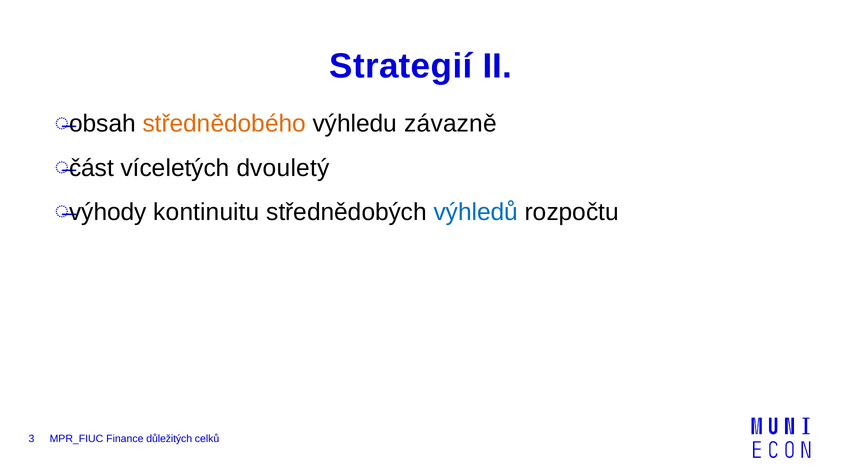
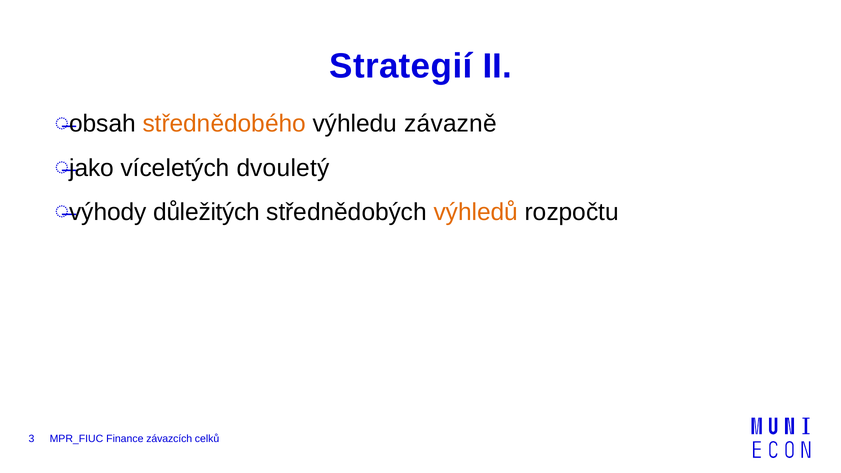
část: část -> jako
kontinuitu: kontinuitu -> důležitých
výhledů colour: blue -> orange
důležitých: důležitých -> závazcích
